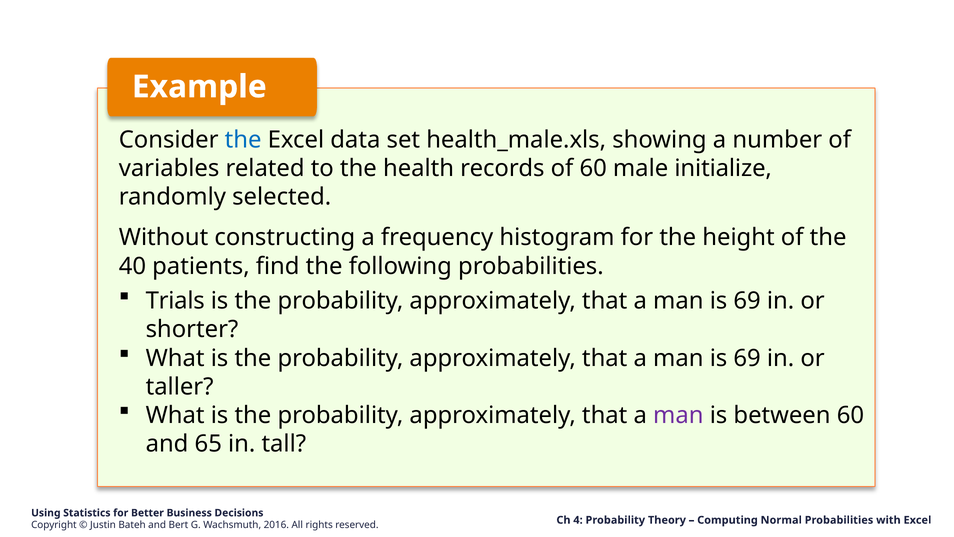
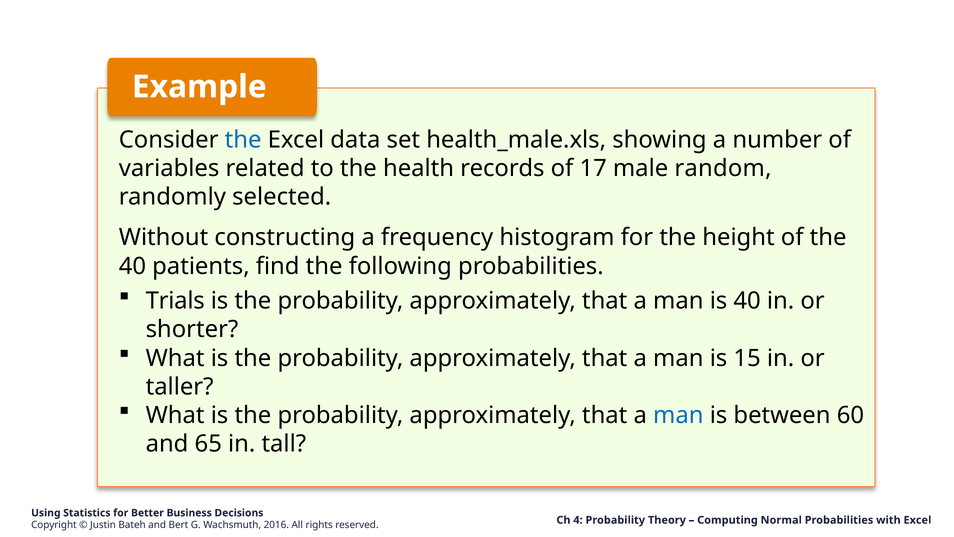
of 60: 60 -> 17
initialize: initialize -> random
69 at (747, 301): 69 -> 40
69 at (747, 358): 69 -> 15
man at (678, 415) colour: purple -> blue
